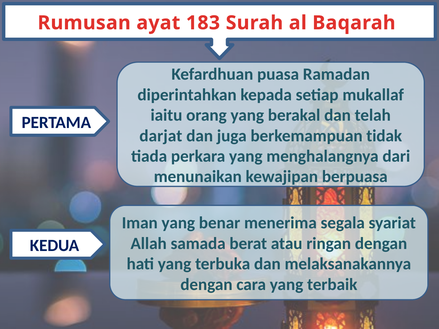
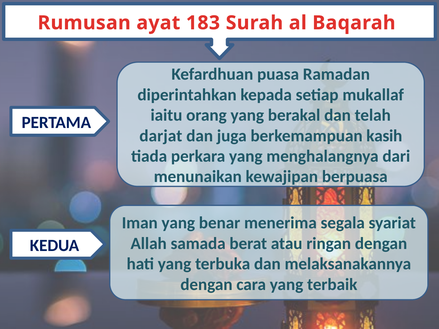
tidak: tidak -> kasih
